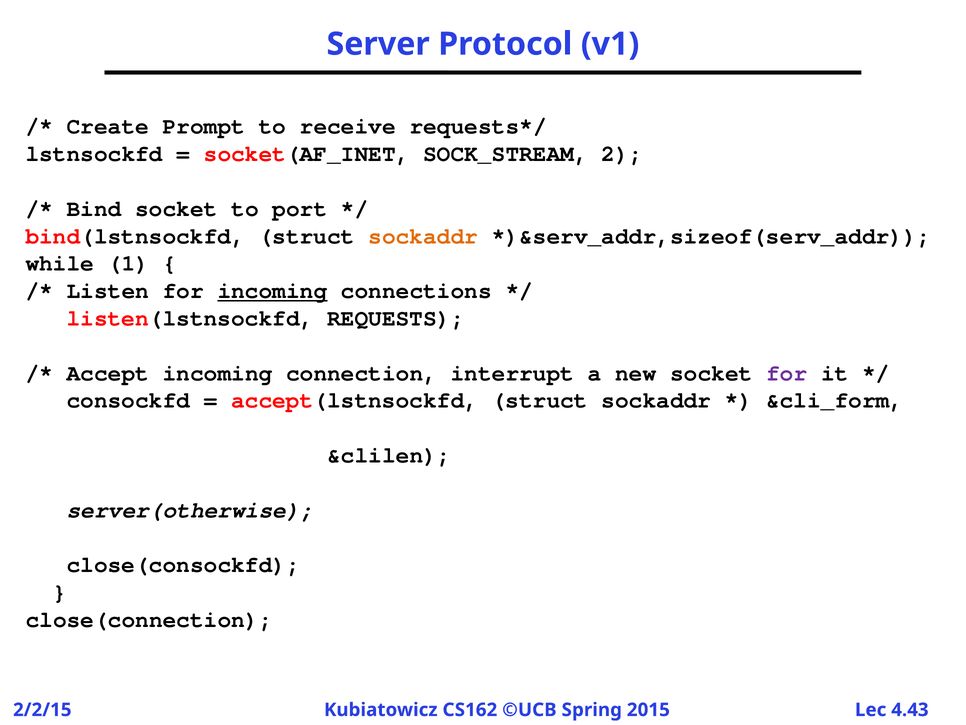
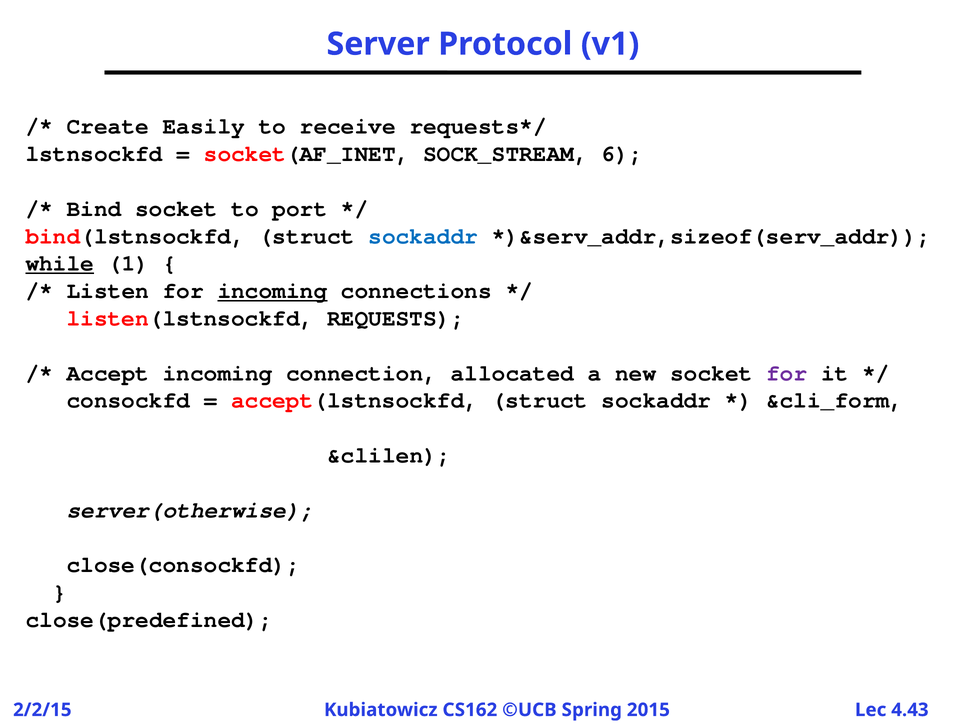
Prompt: Prompt -> Easily
2: 2 -> 6
sockaddr at (423, 236) colour: orange -> blue
while underline: none -> present
interrupt: interrupt -> allocated
close(connection: close(connection -> close(predefined
